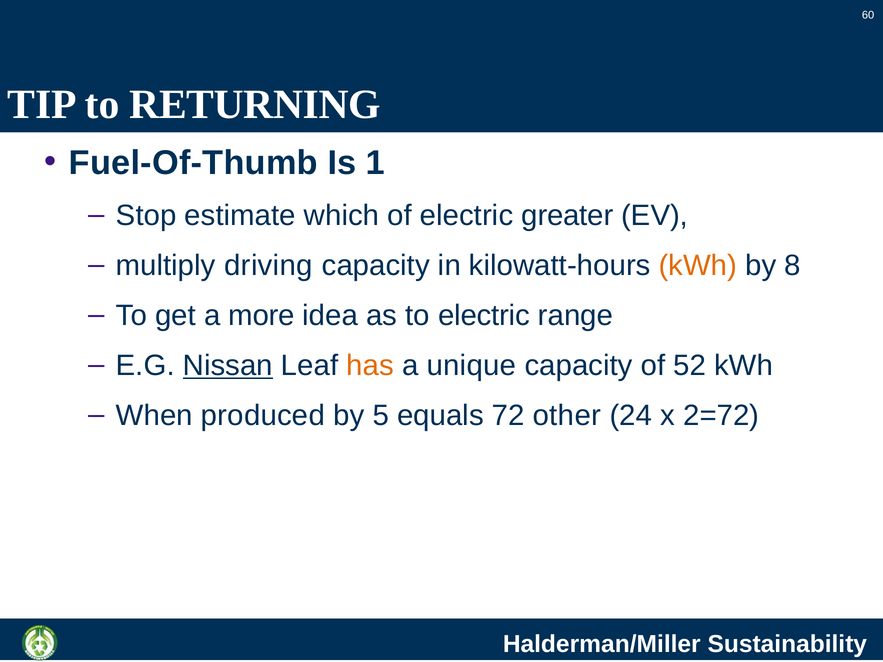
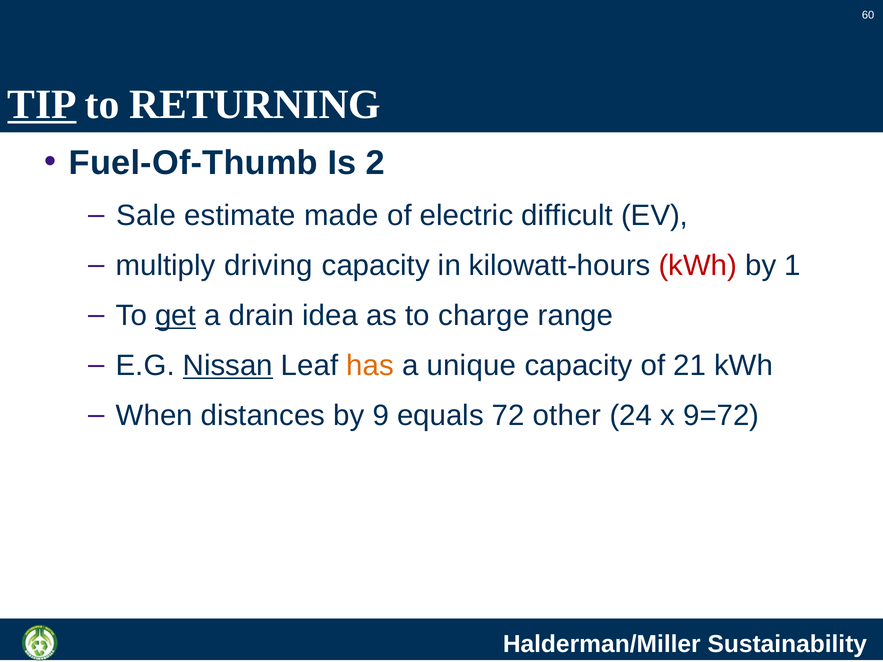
TIP underline: none -> present
1: 1 -> 2
Stop: Stop -> Sale
which: which -> made
greater: greater -> difficult
kWh at (698, 266) colour: orange -> red
8: 8 -> 1
get underline: none -> present
more: more -> drain
to electric: electric -> charge
52: 52 -> 21
produced: produced -> distances
5: 5 -> 9
2=72: 2=72 -> 9=72
